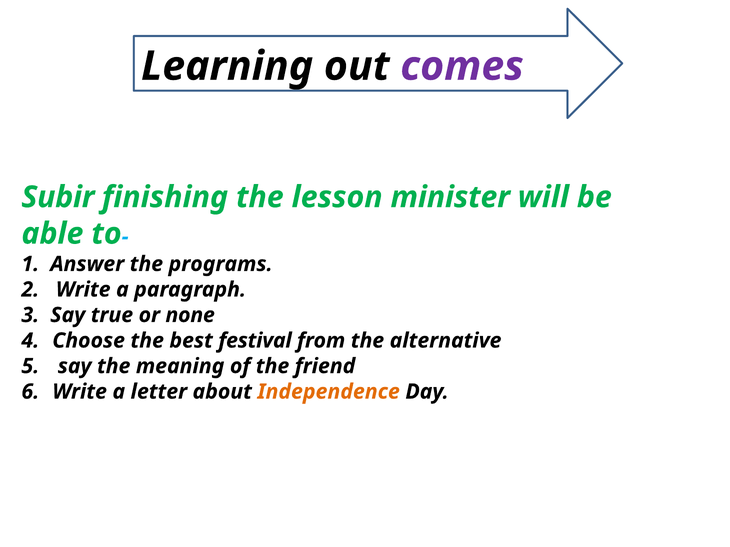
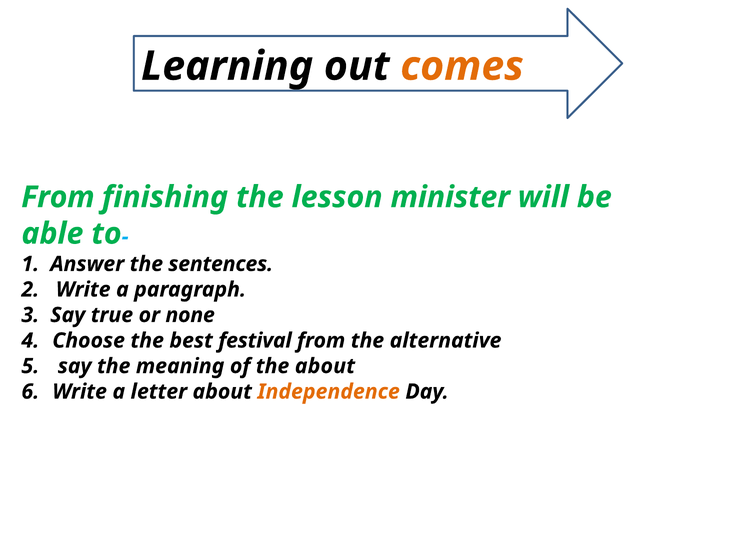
comes colour: purple -> orange
Subir at (58, 197): Subir -> From
programs: programs -> sentences
the friend: friend -> about
